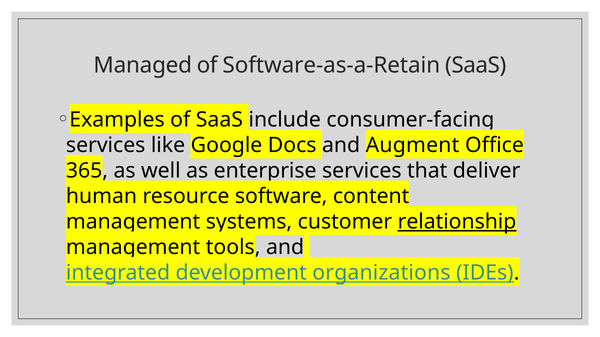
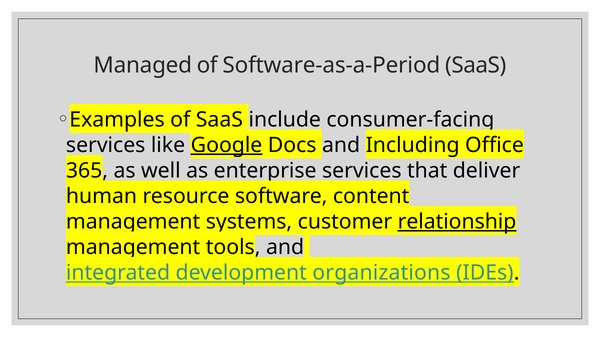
Software-as-a-Retain: Software-as-a-Retain -> Software-as-a-Period
Google underline: none -> present
Augment: Augment -> Including
